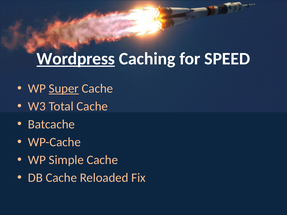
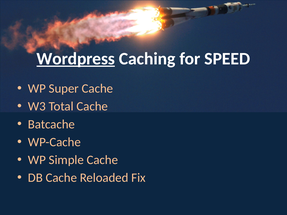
Super underline: present -> none
